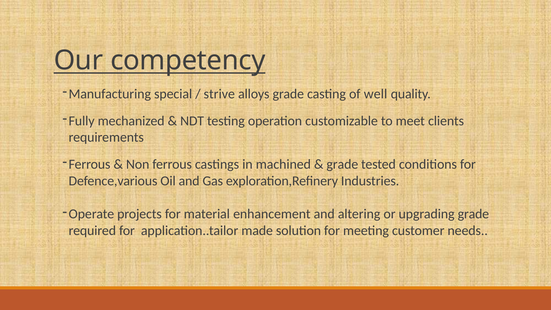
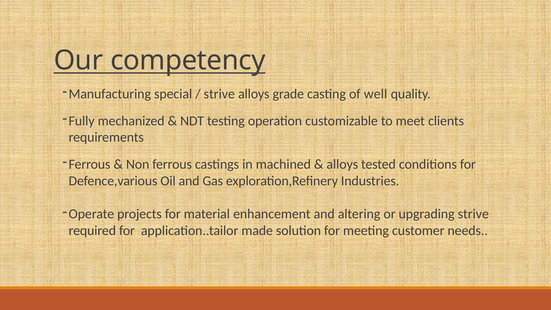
grade at (342, 164): grade -> alloys
upgrading grade: grade -> strive
